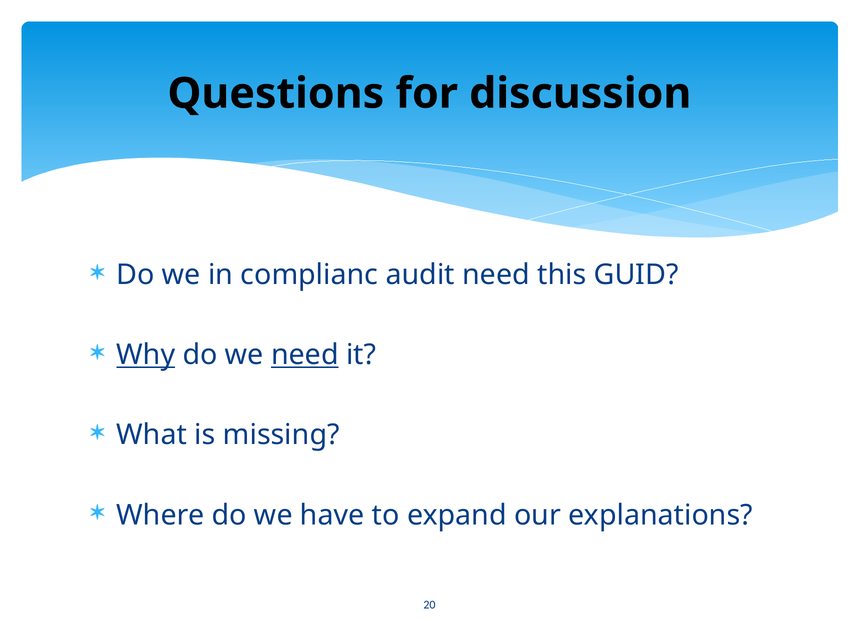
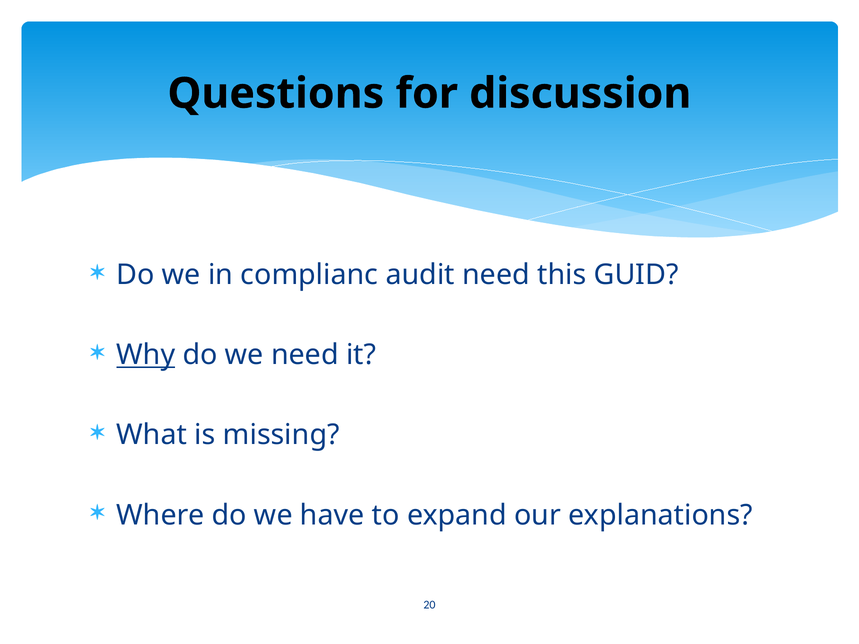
need at (305, 355) underline: present -> none
